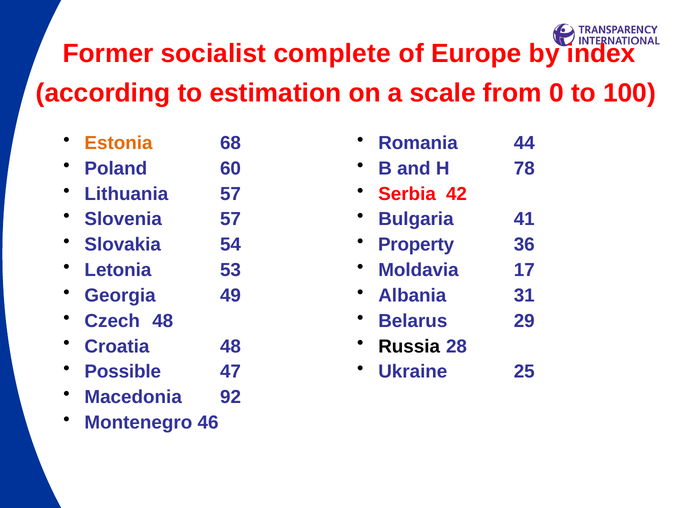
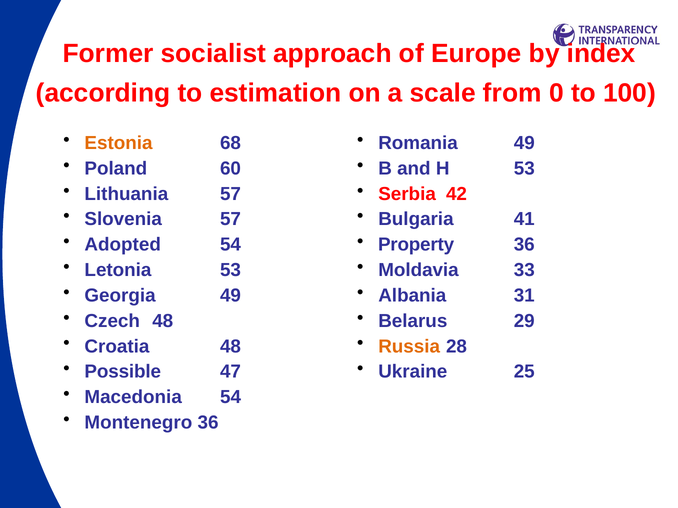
complete: complete -> approach
Romania 44: 44 -> 49
H 78: 78 -> 53
Slovakia: Slovakia -> Adopted
17: 17 -> 33
Russia colour: black -> orange
Macedonia 92: 92 -> 54
Montenegro 46: 46 -> 36
